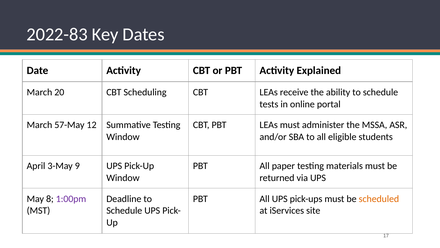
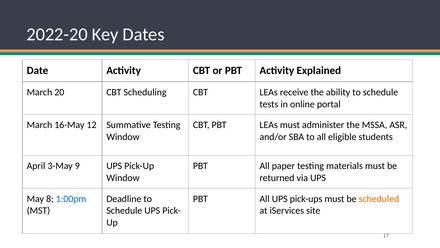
2022-83: 2022-83 -> 2022-20
57-May: 57-May -> 16-May
1:00pm colour: purple -> blue
